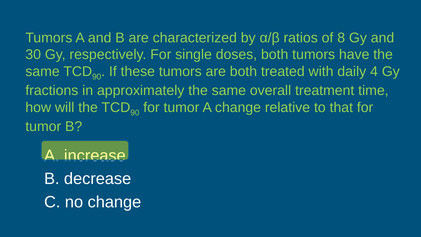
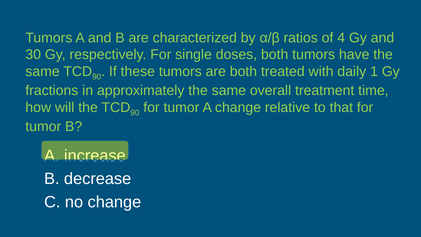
8: 8 -> 4
4: 4 -> 1
